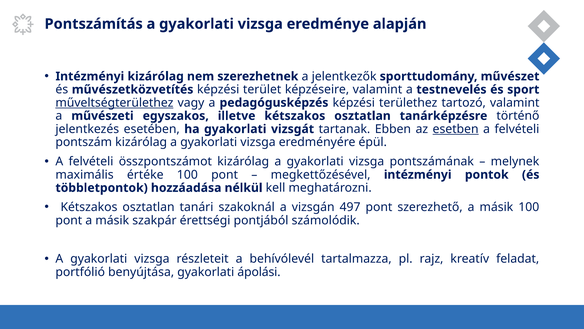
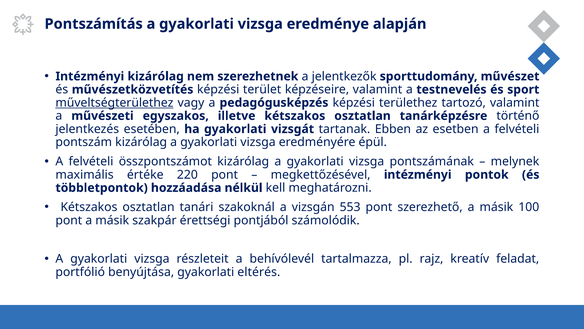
esetben underline: present -> none
értéke 100: 100 -> 220
497: 497 -> 553
ápolási: ápolási -> eltérés
